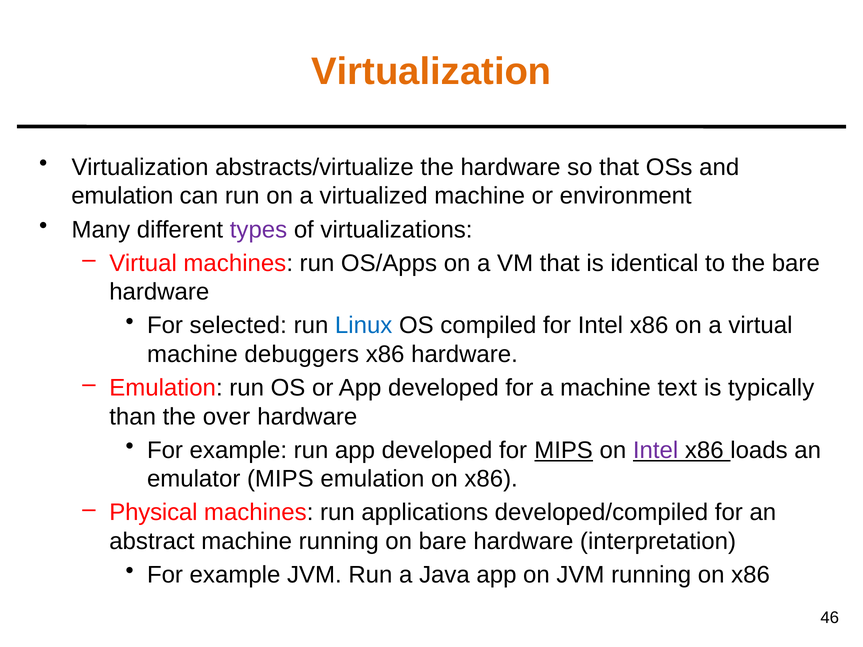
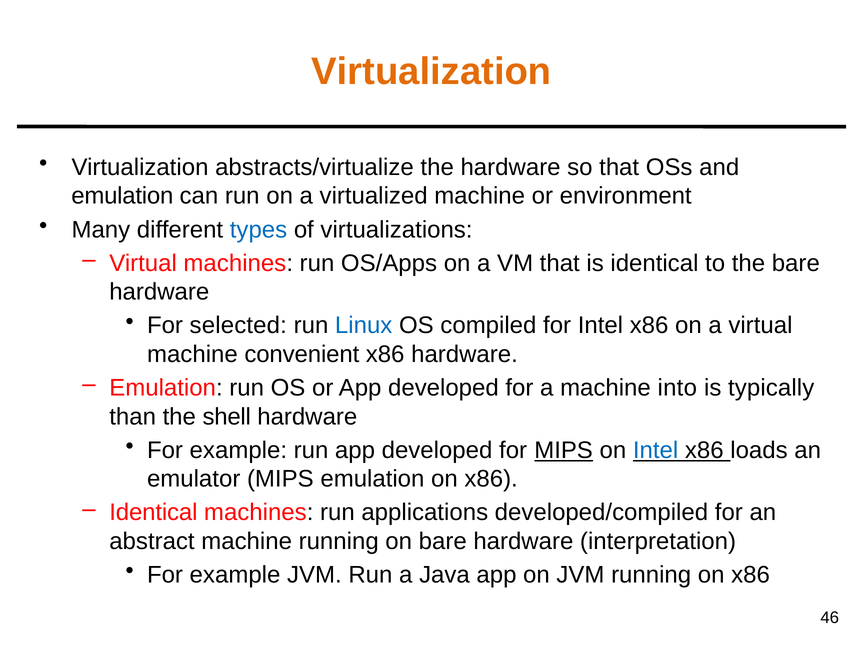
types colour: purple -> blue
debuggers: debuggers -> convenient
text: text -> into
over: over -> shell
Intel at (656, 450) colour: purple -> blue
Physical at (153, 513): Physical -> Identical
